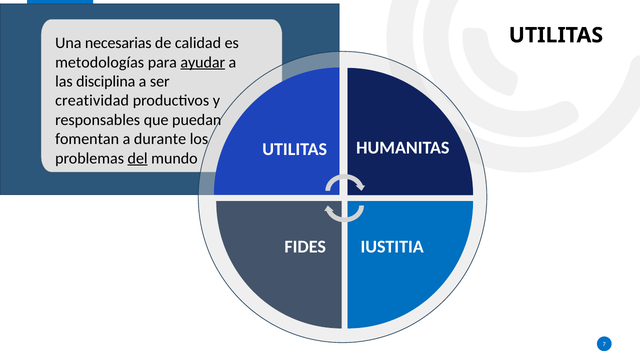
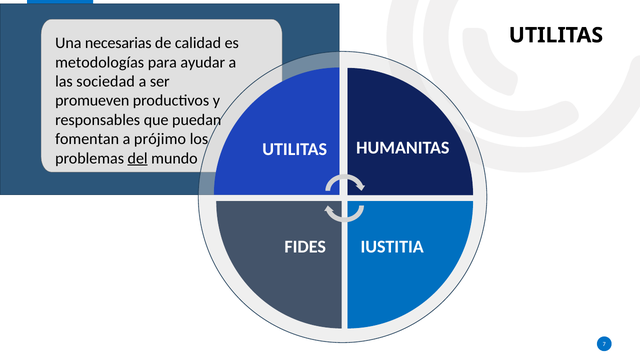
ayudar underline: present -> none
disciplina: disciplina -> sociedad
creatividad: creatividad -> promueven
durante: durante -> prójimo
